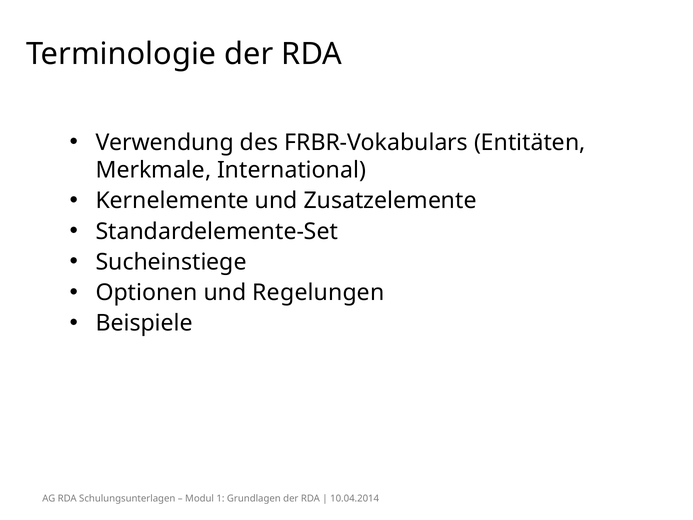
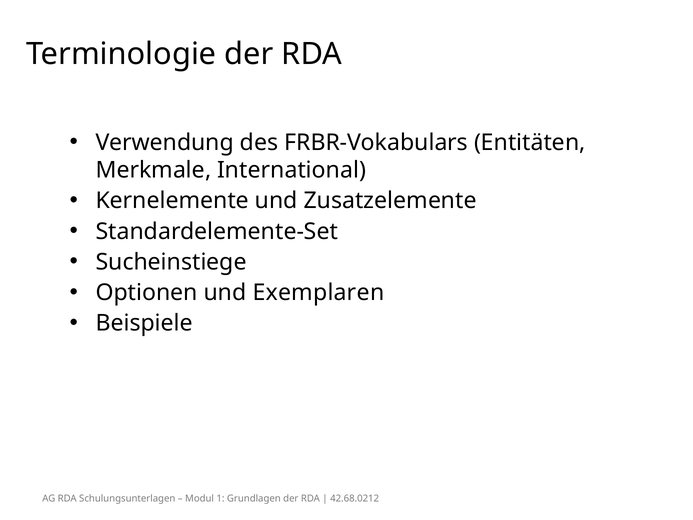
Regelungen: Regelungen -> Exemplaren
10.04.2014: 10.04.2014 -> 42.68.0212
